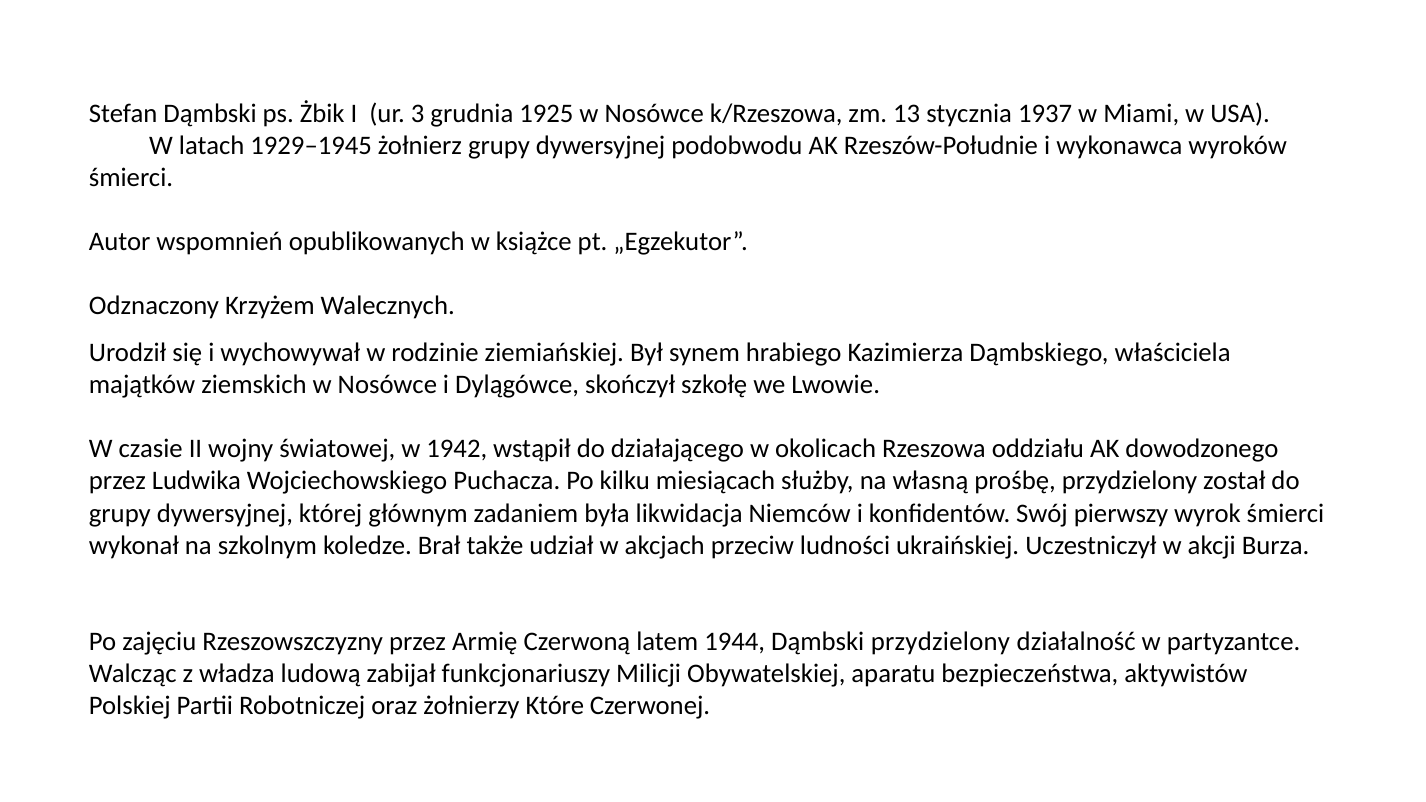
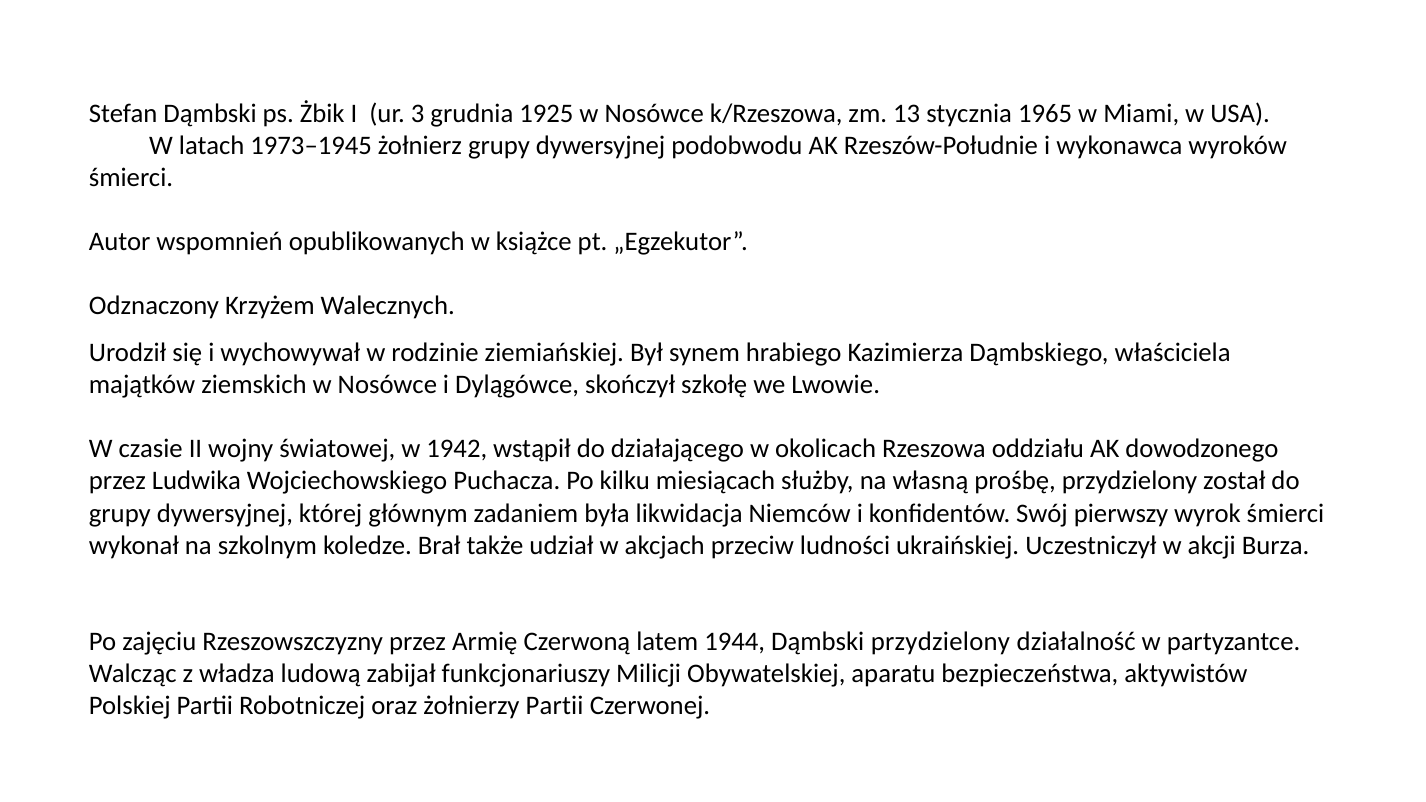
1937: 1937 -> 1965
1929–1945: 1929–1945 -> 1973–1945
żołnierzy Które: Które -> Partii
